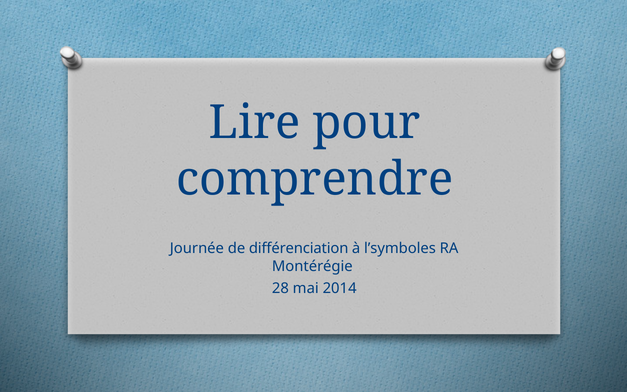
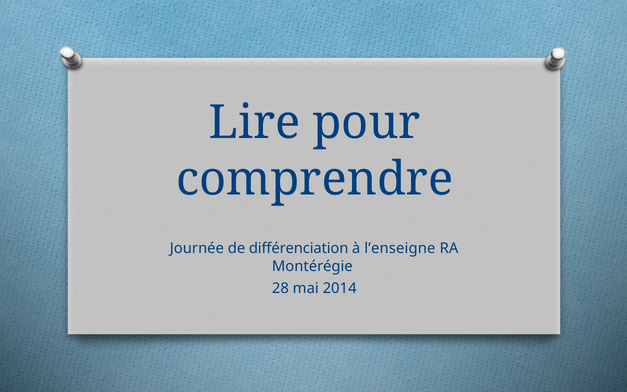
l’symboles: l’symboles -> l’enseigne
